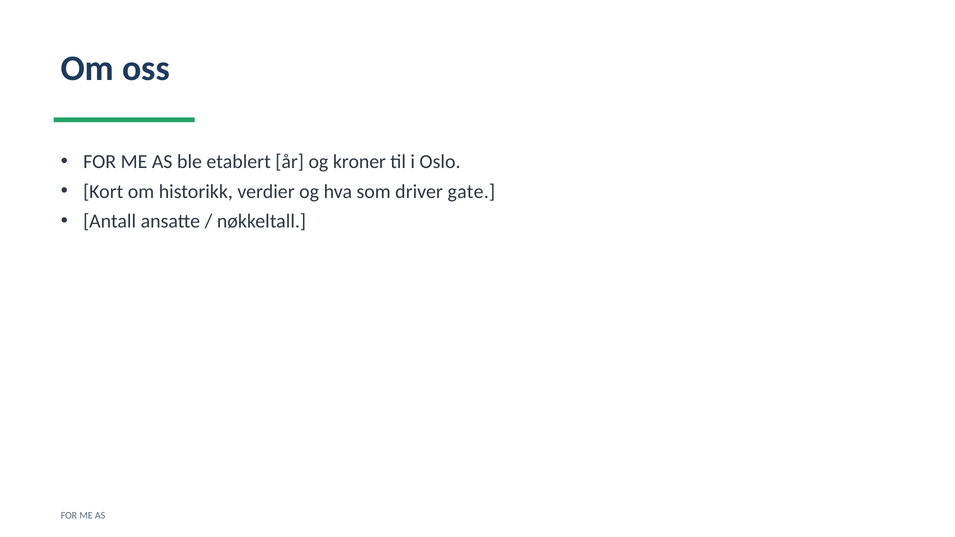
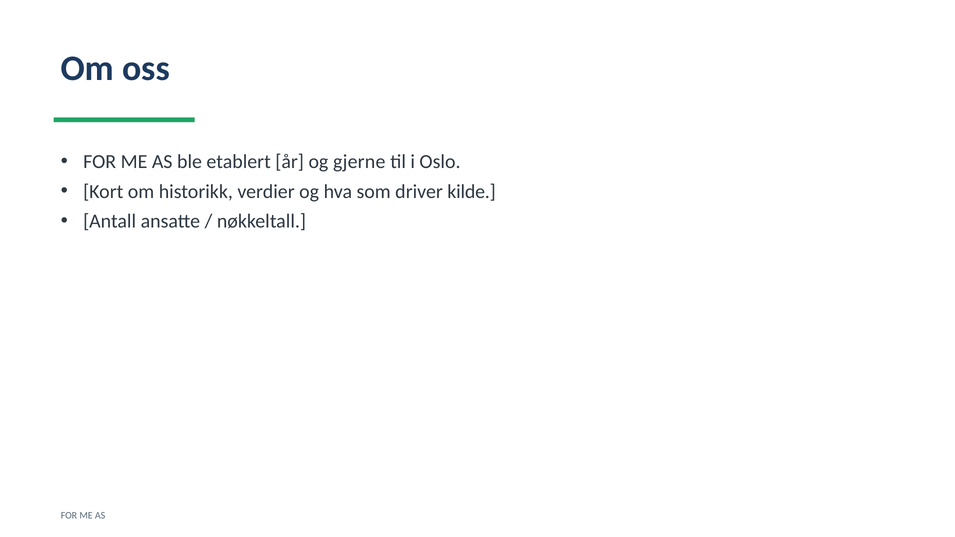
kroner: kroner -> gjerne
gate: gate -> kilde
